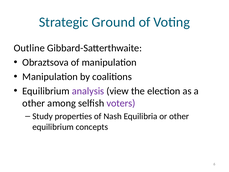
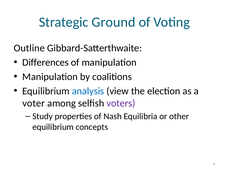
Obraztsova: Obraztsova -> Differences
analysis colour: purple -> blue
other at (34, 103): other -> voter
